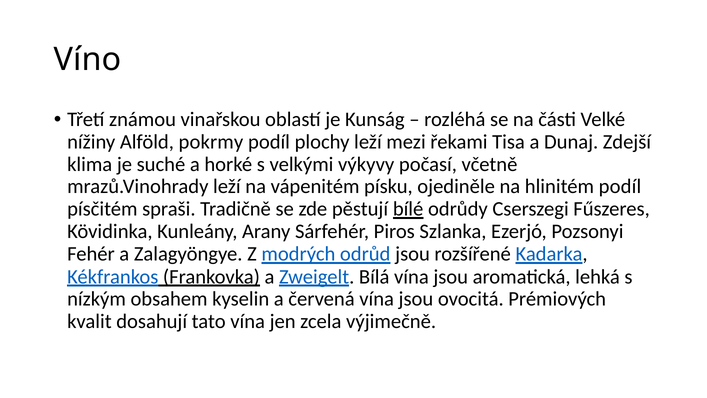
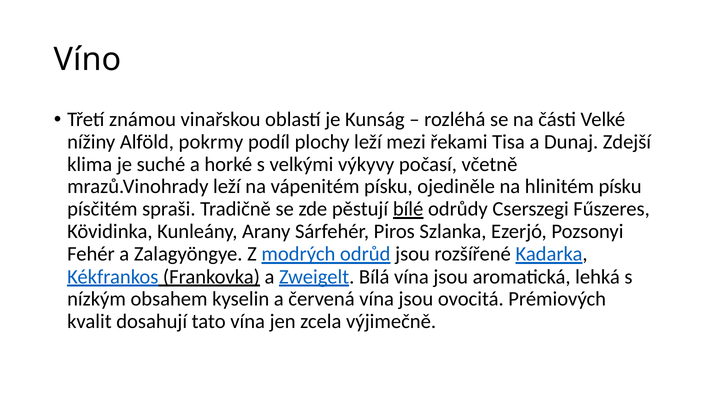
hlinitém podíl: podíl -> písku
